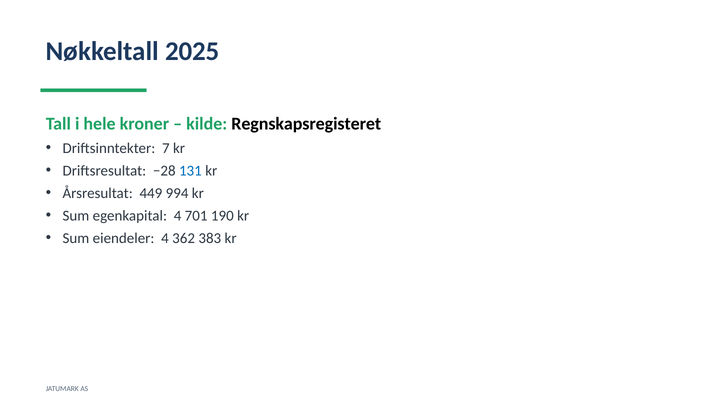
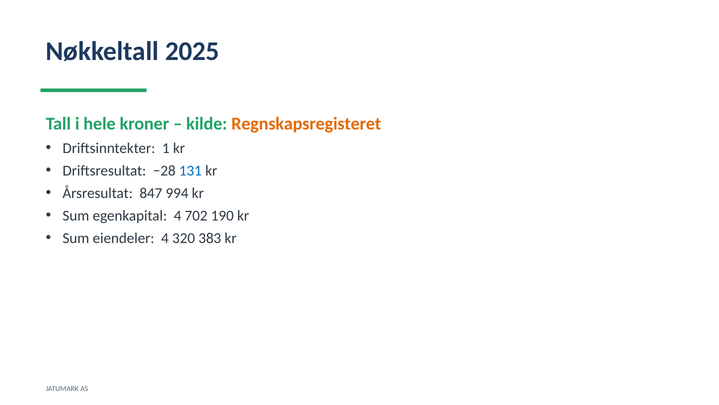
Regnskapsregisteret colour: black -> orange
7: 7 -> 1
449: 449 -> 847
701: 701 -> 702
362: 362 -> 320
